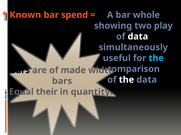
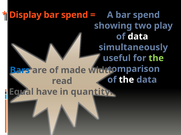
Known: Known -> Display
A bar whole: whole -> spend
the at (156, 58) colour: light blue -> light green
Bars at (20, 71) colour: black -> blue
bars at (62, 81): bars -> read
their: their -> have
